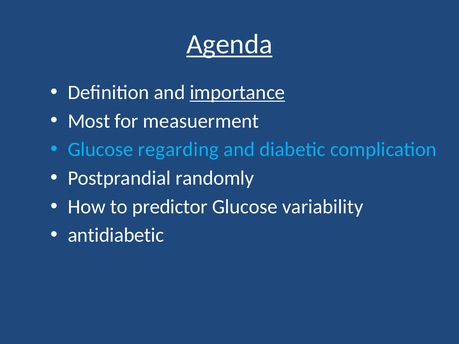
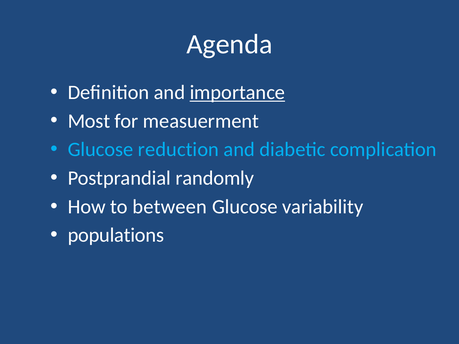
Agenda underline: present -> none
regarding: regarding -> reduction
predictor: predictor -> between
antidiabetic: antidiabetic -> populations
